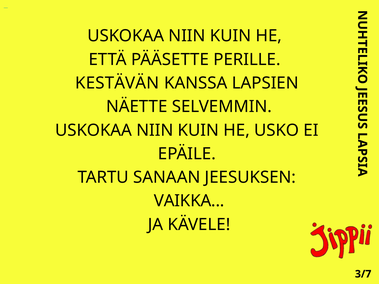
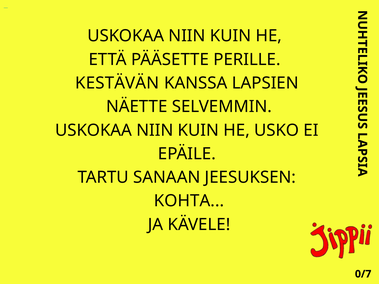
VAIKKA: VAIKKA -> KOHTA
3/7: 3/7 -> 0/7
